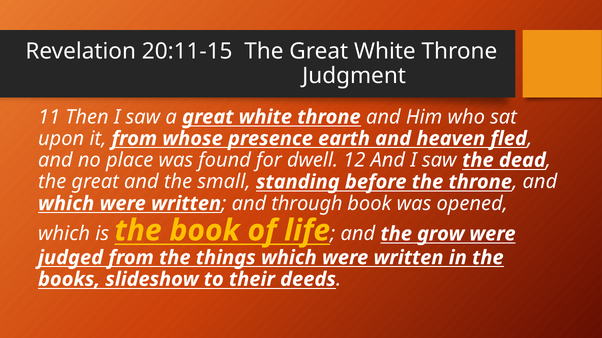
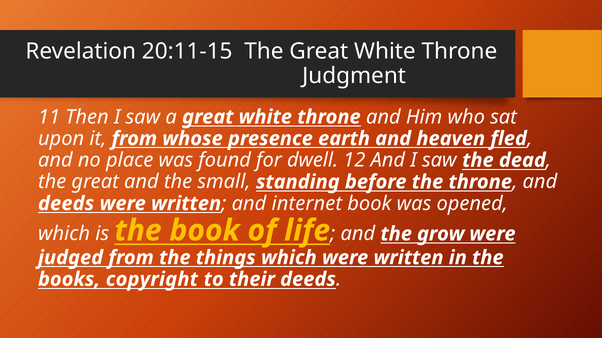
which at (66, 204): which -> deeds
through: through -> internet
slideshow: slideshow -> copyright
